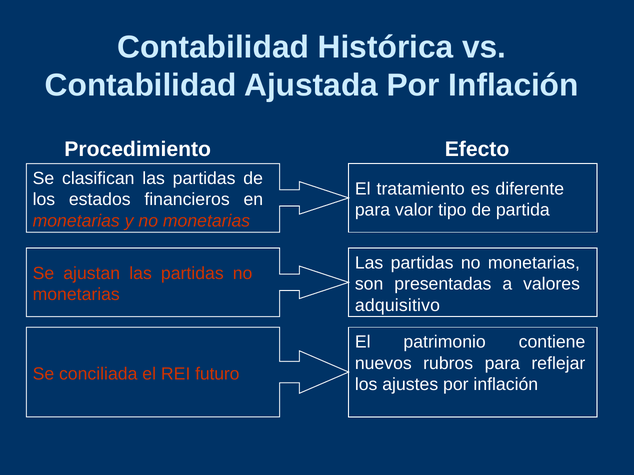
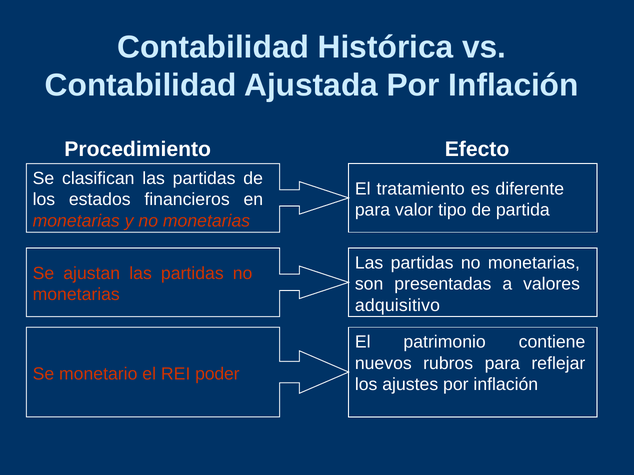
conciliada: conciliada -> monetario
futuro: futuro -> poder
